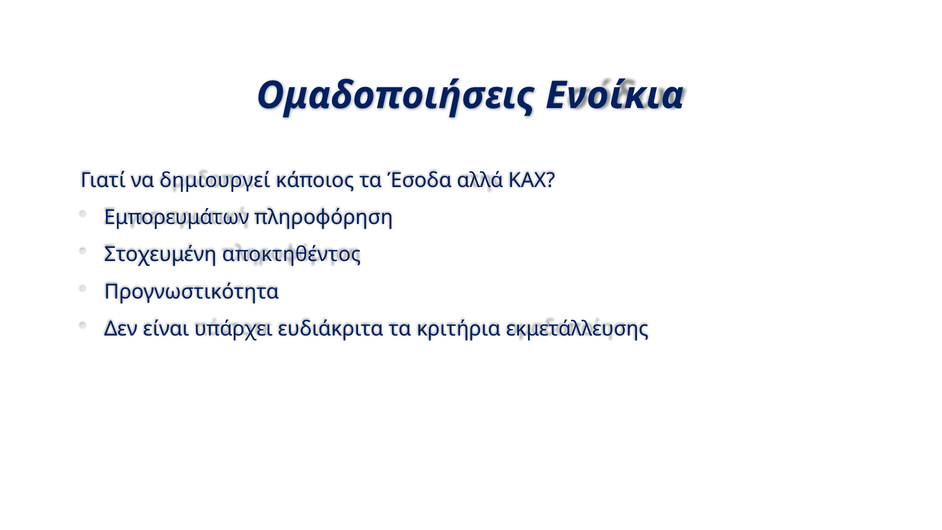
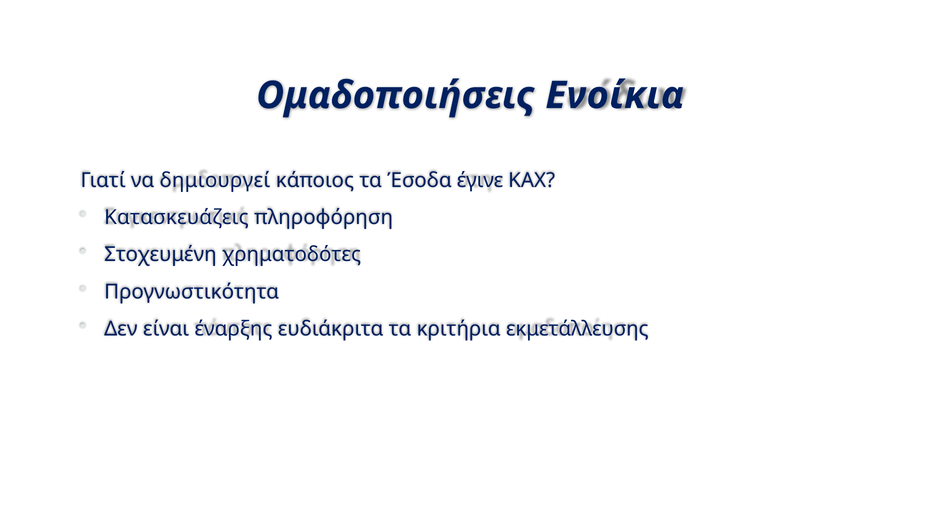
αλλά: αλλά -> έγινε
Εμπορευμάτων: Εμπορευμάτων -> Κατασκευάζεις
αποκτηθέντος: αποκτηθέντος -> χρηματοδότες
υπάρχει: υπάρχει -> έναρξης
